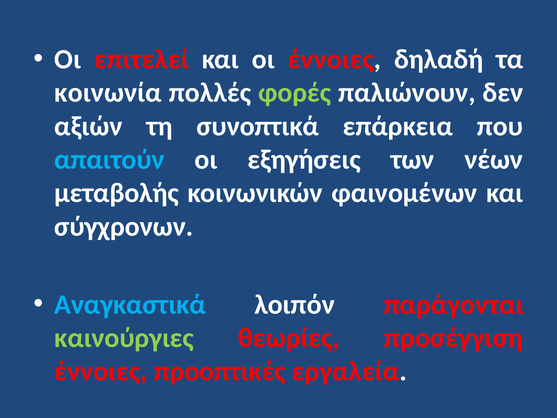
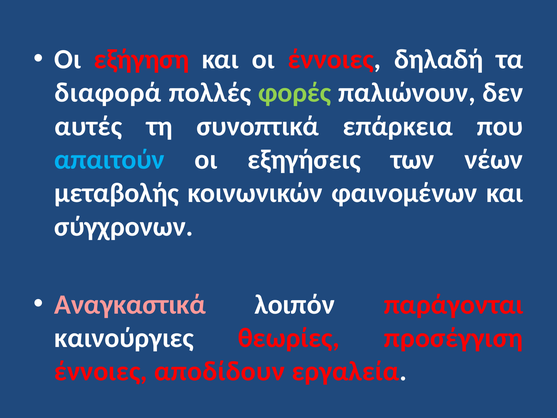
επιτελεί: επιτελεί -> εξήγηση
κοινωνία: κοινωνία -> διαφορά
αξιών: αξιών -> αυτές
Αναγκαστικά colour: light blue -> pink
καινούργιες colour: light green -> white
προοπτικές: προοπτικές -> αποδίδουν
